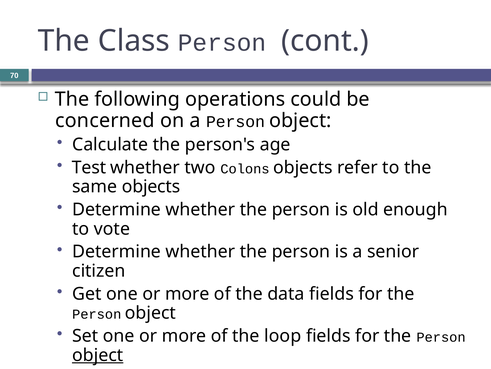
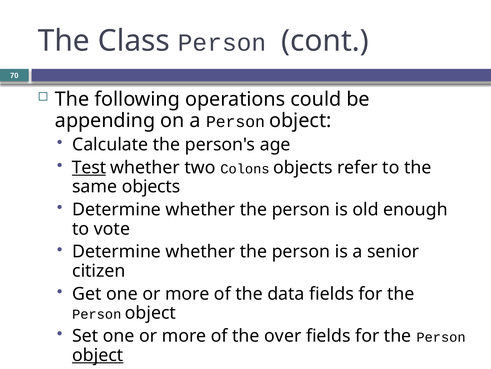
concerned: concerned -> appending
Test underline: none -> present
loop: loop -> over
